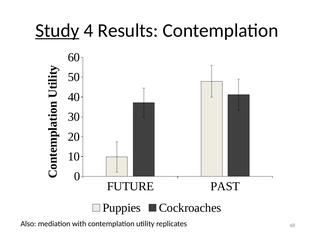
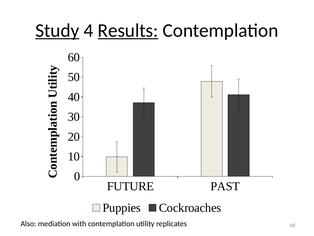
Results underline: none -> present
